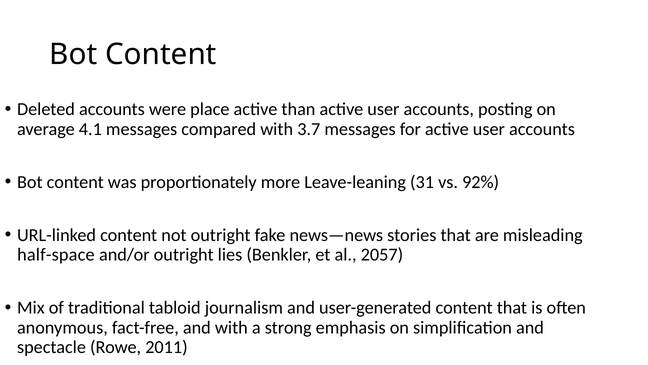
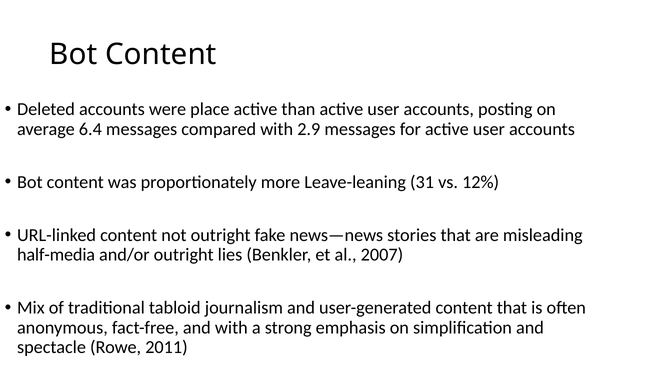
4.1: 4.1 -> 6.4
3.7: 3.7 -> 2.9
92%: 92% -> 12%
half-space: half-space -> half-media
2057: 2057 -> 2007
